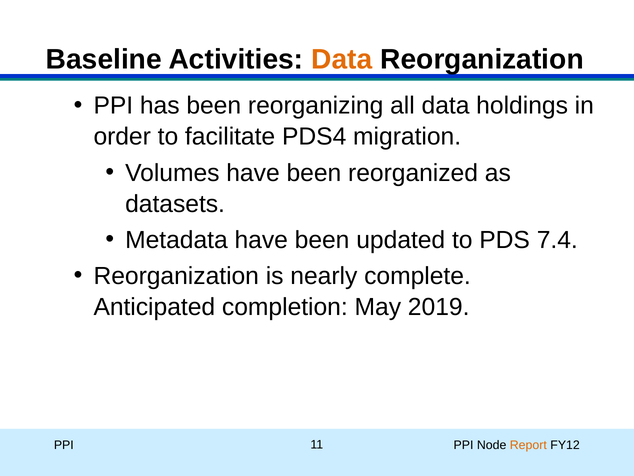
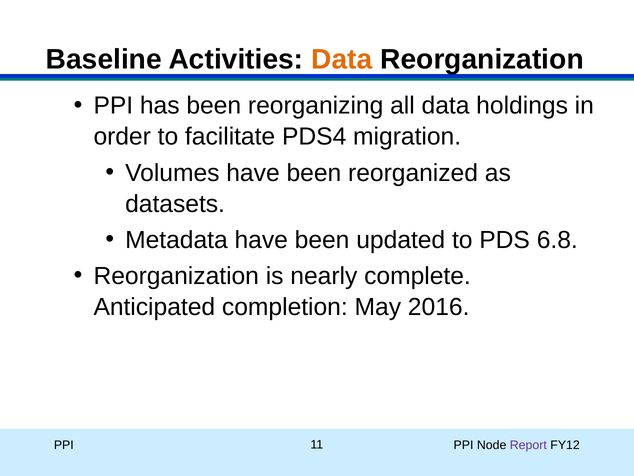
7.4: 7.4 -> 6.8
2019: 2019 -> 2016
Report colour: orange -> purple
